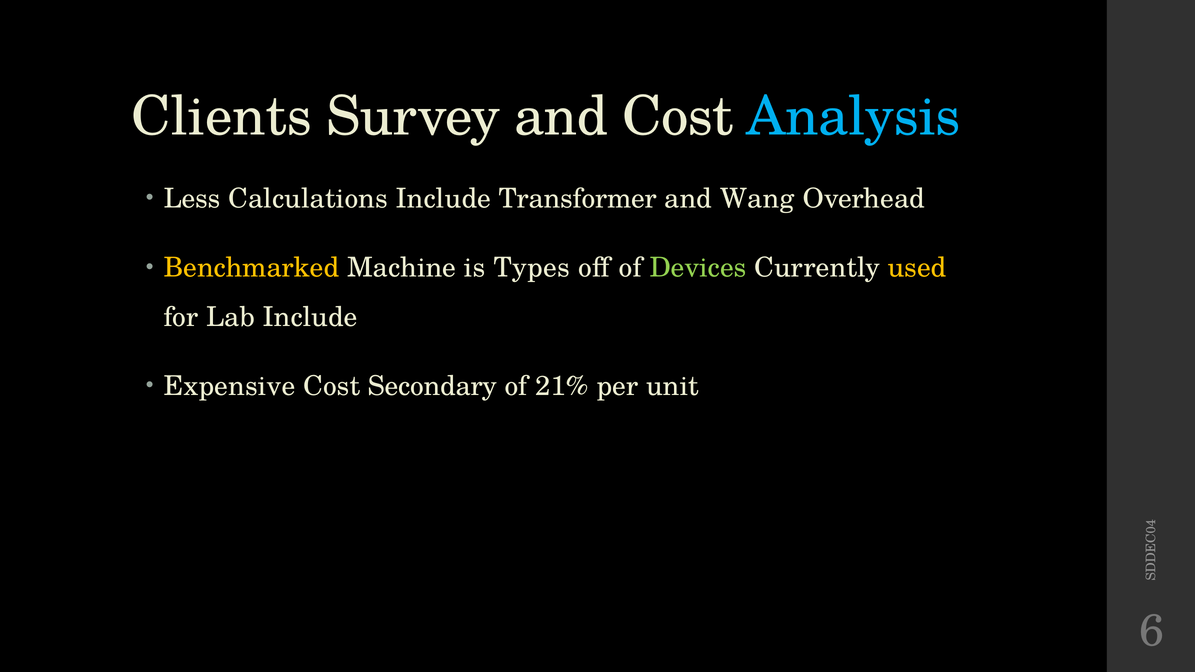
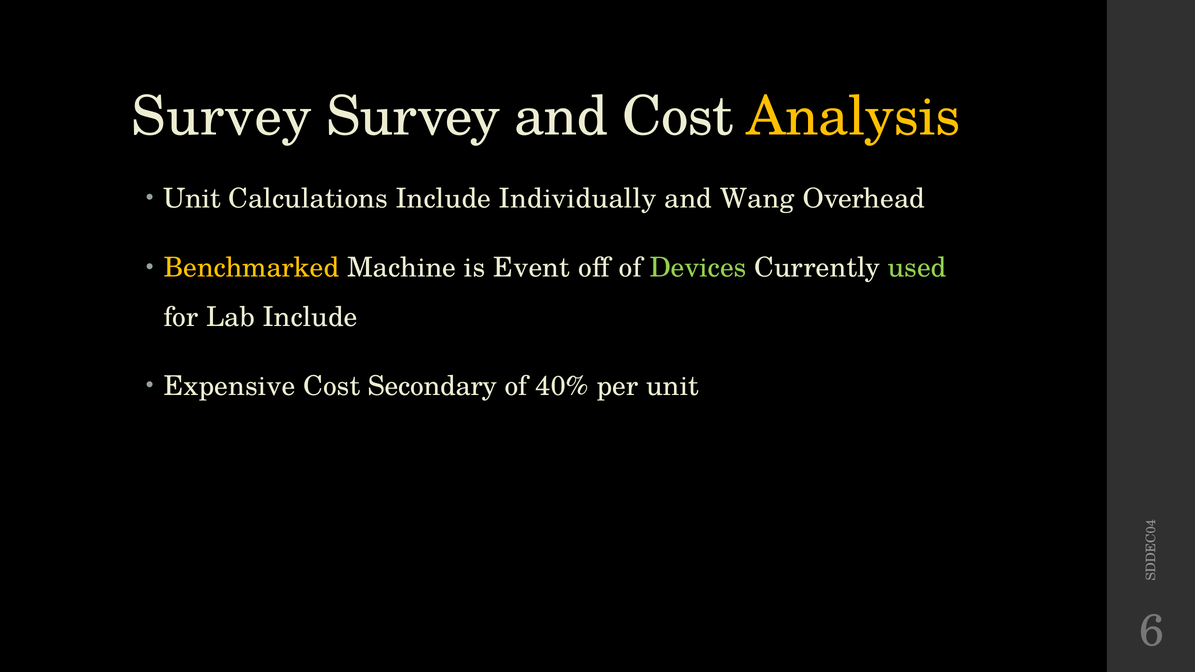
Clients at (222, 117): Clients -> Survey
Analysis colour: light blue -> yellow
Less at (192, 199): Less -> Unit
Transformer: Transformer -> Individually
Types: Types -> Event
used colour: yellow -> light green
21%: 21% -> 40%
